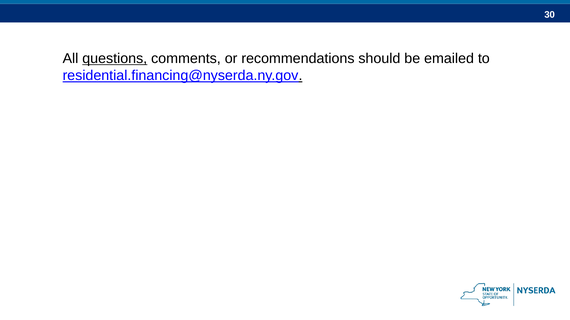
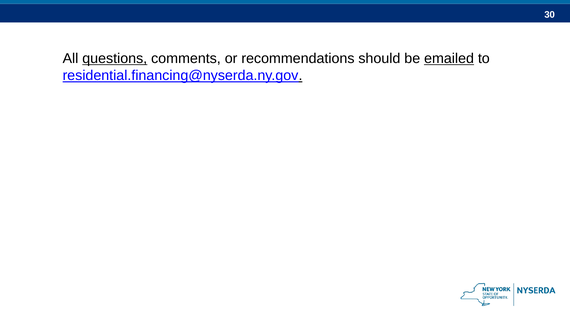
emailed underline: none -> present
